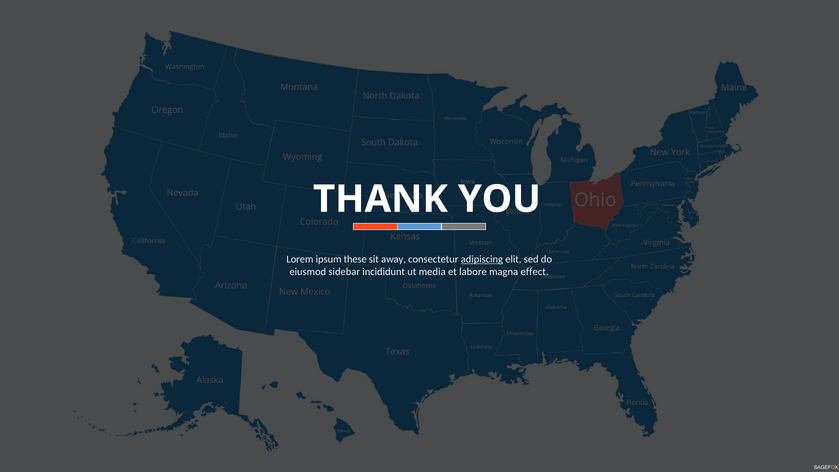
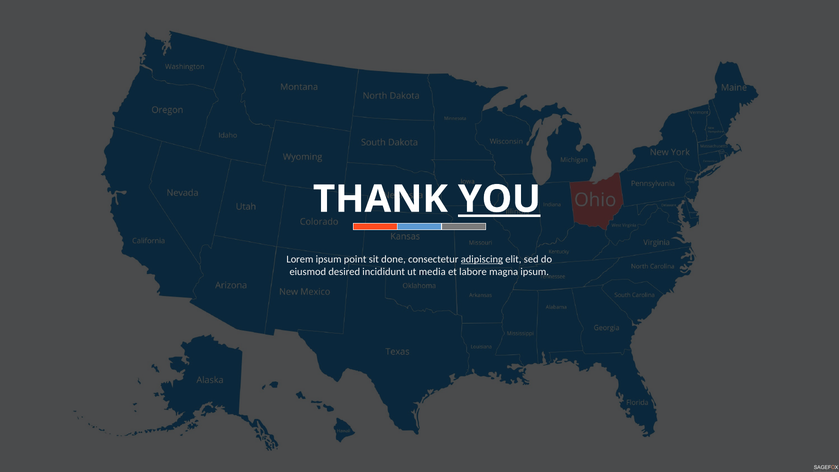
YOU underline: none -> present
these: these -> point
away: away -> done
sidebar: sidebar -> desired
magna effect: effect -> ipsum
